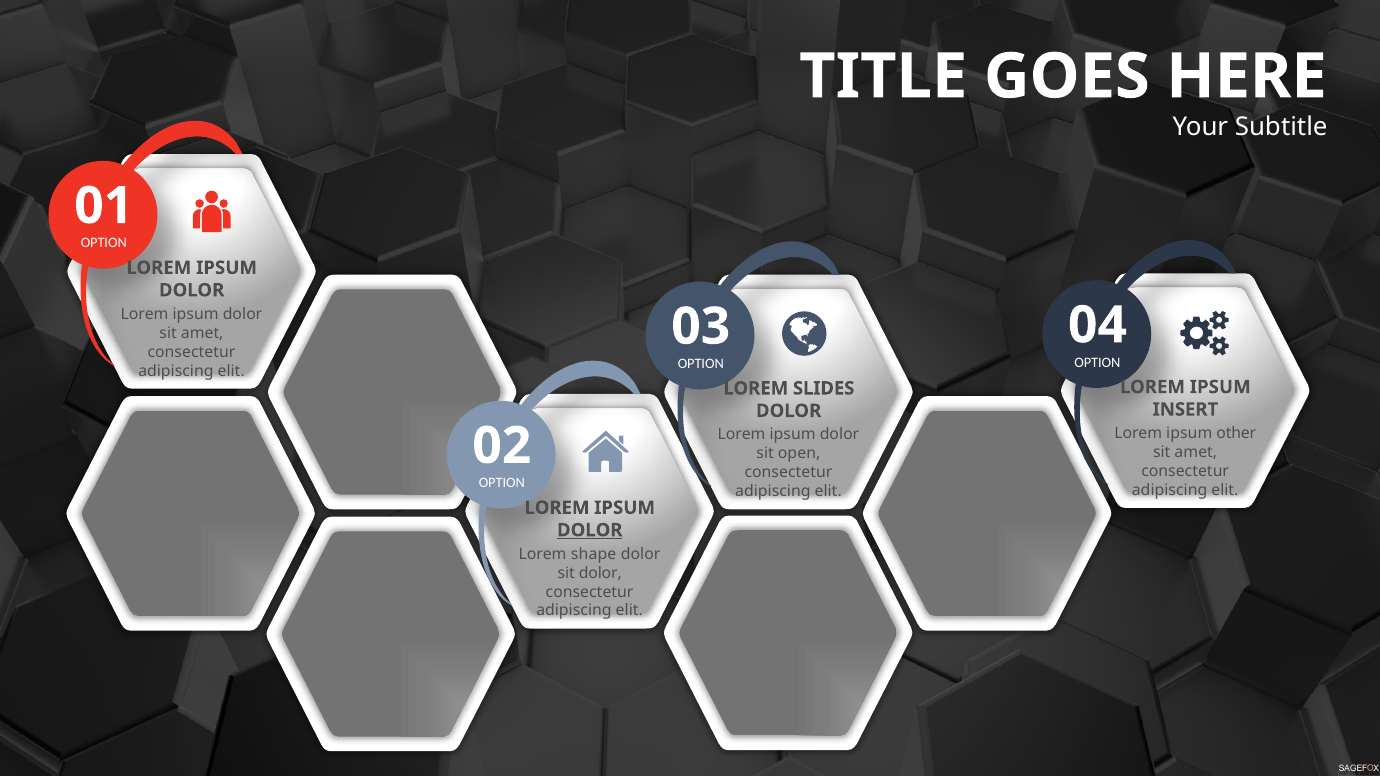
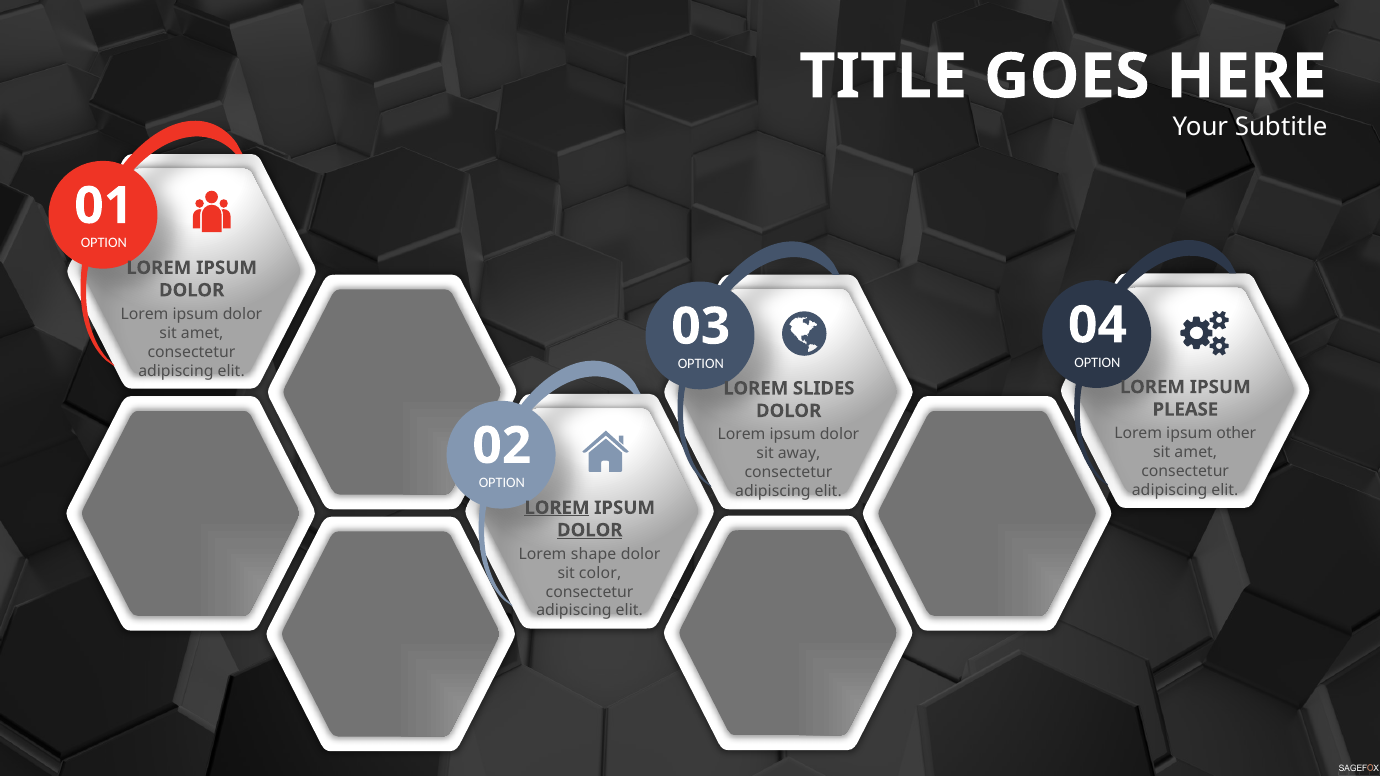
INSERT: INSERT -> PLEASE
open: open -> away
LOREM at (557, 508) underline: none -> present
sit dolor: dolor -> color
